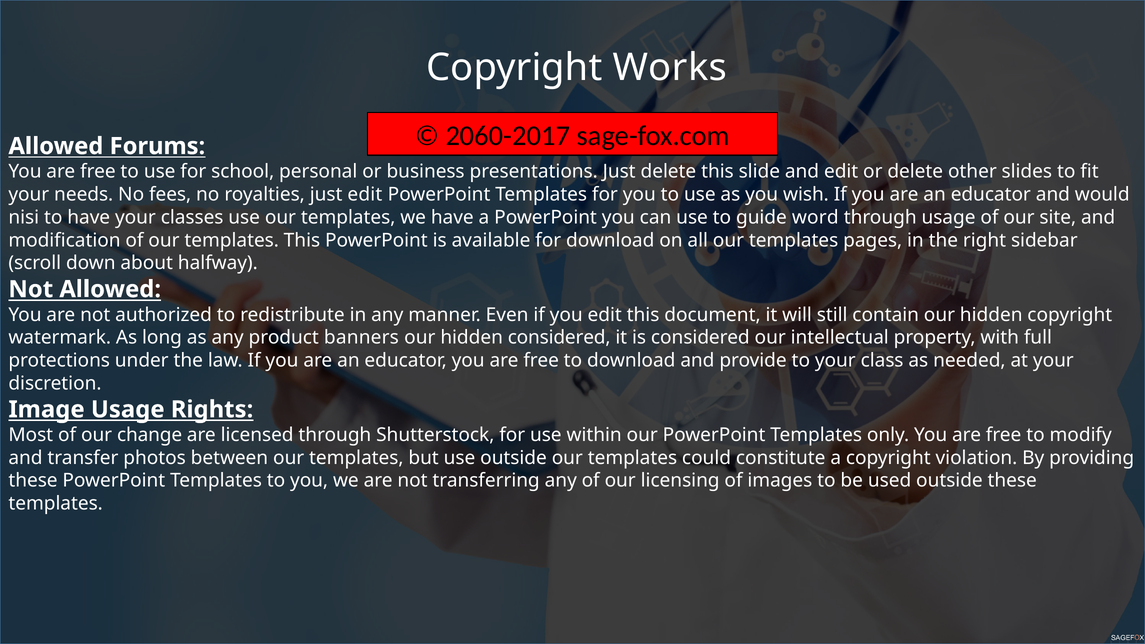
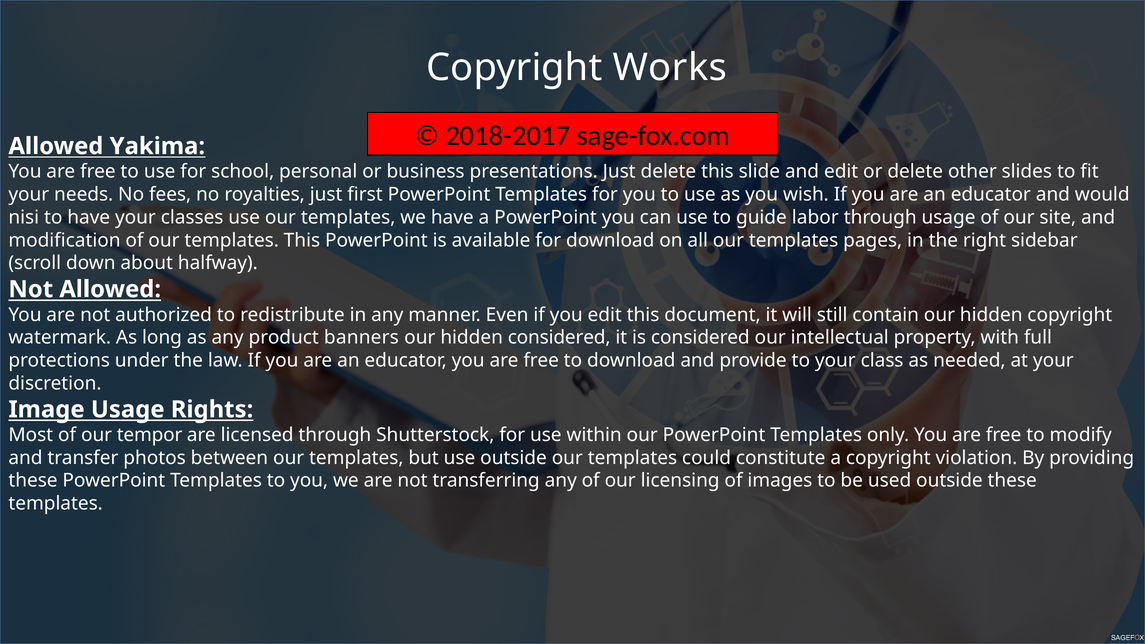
2060-2017: 2060-2017 -> 2018-2017
Forums: Forums -> Yakima
just edit: edit -> first
word: word -> labor
change: change -> tempor
